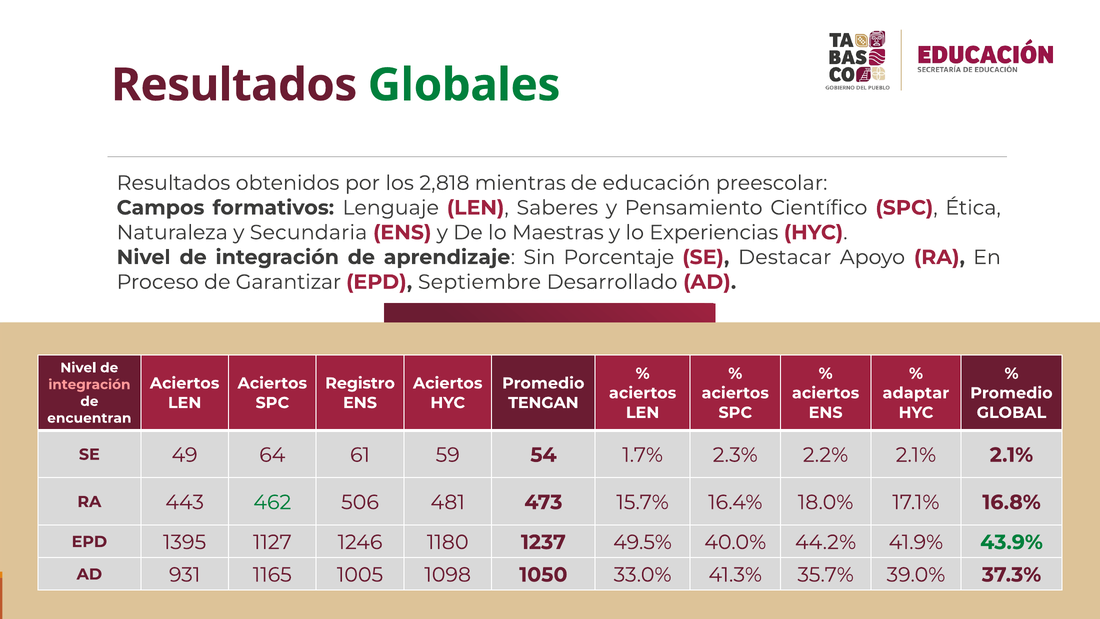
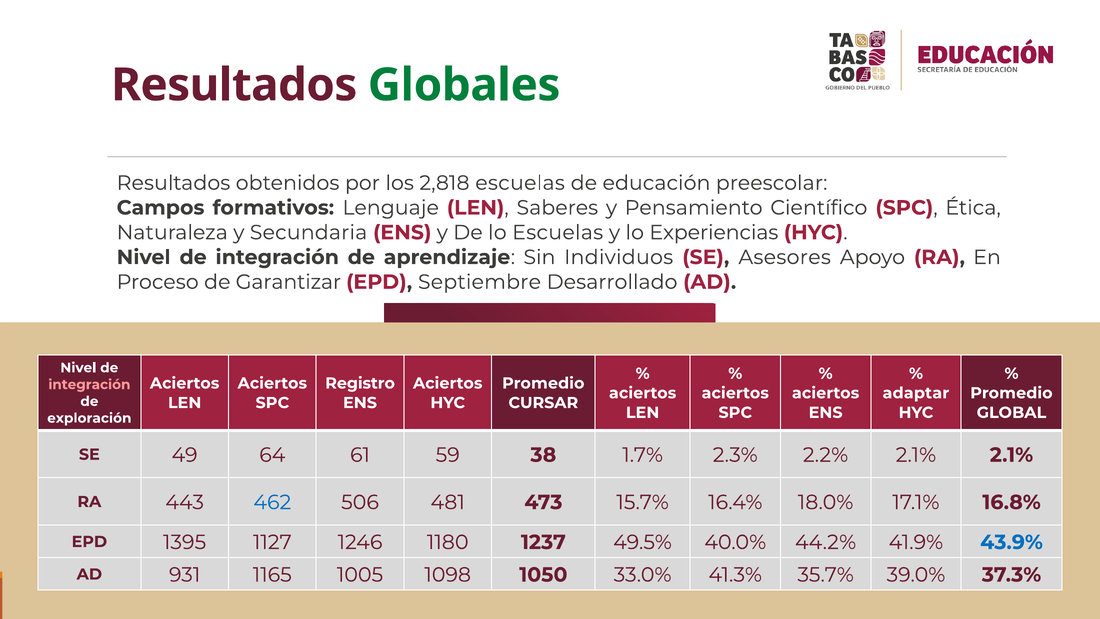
2,818 mientras: mientras -> escuelas
lo Maestras: Maestras -> Escuelas
Porcentaje: Porcentaje -> Individuos
Destacar: Destacar -> Asesores
TENGAN: TENGAN -> CURSAR
encuentran: encuentran -> exploración
54: 54 -> 38
462 colour: green -> blue
43.9% colour: green -> blue
